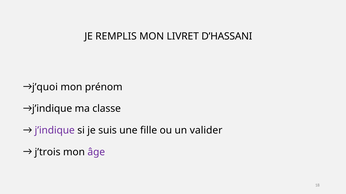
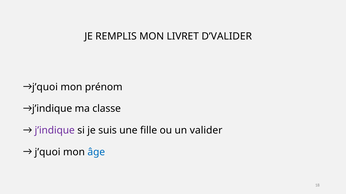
D’HASSANI: D’HASSANI -> D’VALIDER
j’trois at (48, 152): j’trois -> j’quoi
âge colour: purple -> blue
